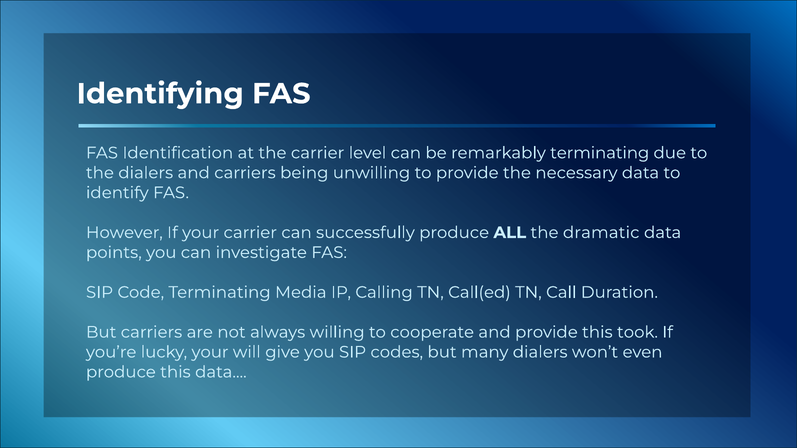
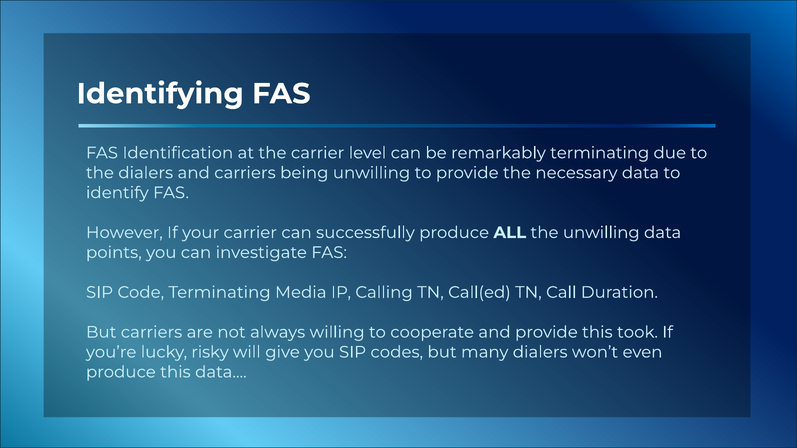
the dramatic: dramatic -> unwilling
lucky your: your -> risky
